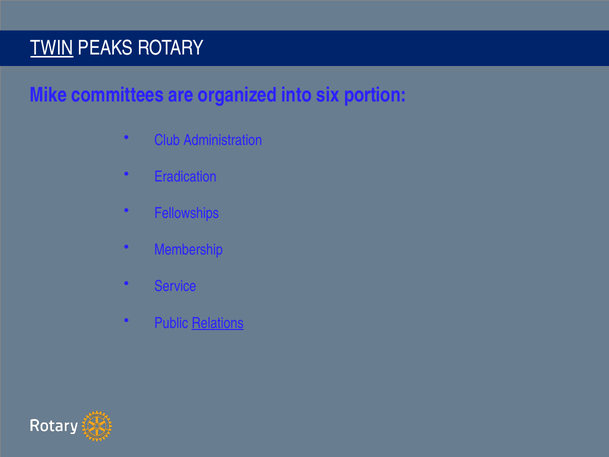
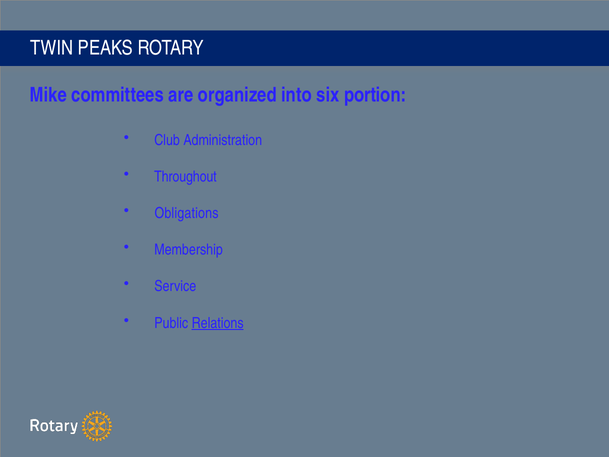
TWIN underline: present -> none
Eradication: Eradication -> Throughout
Fellowships: Fellowships -> Obligations
